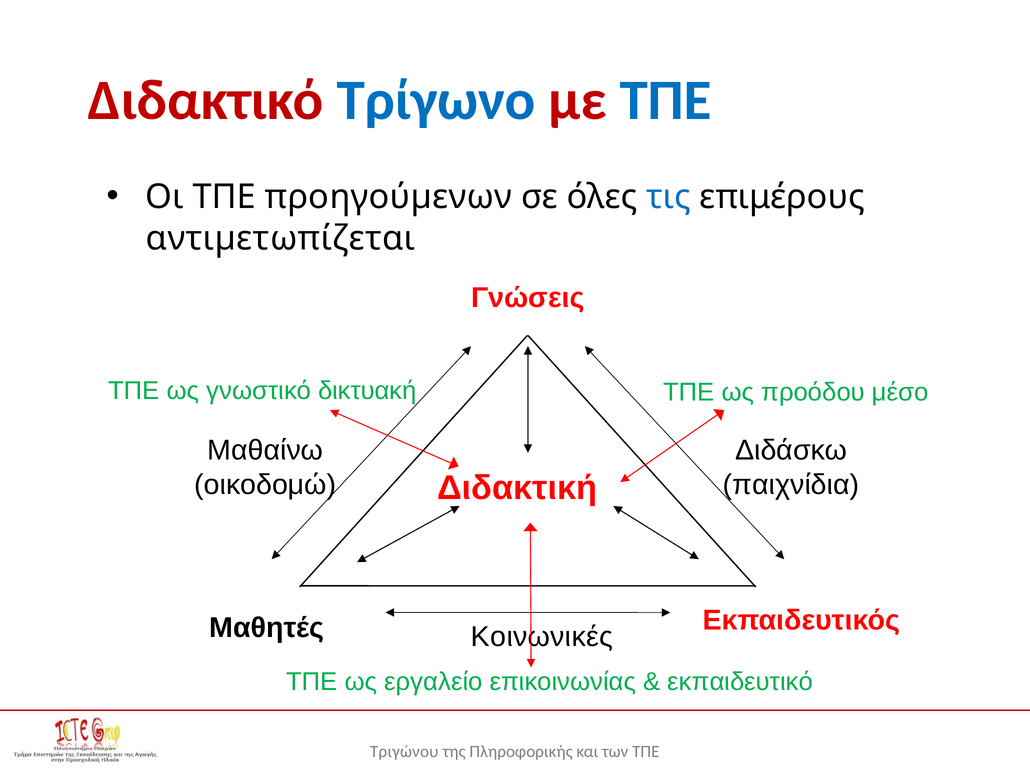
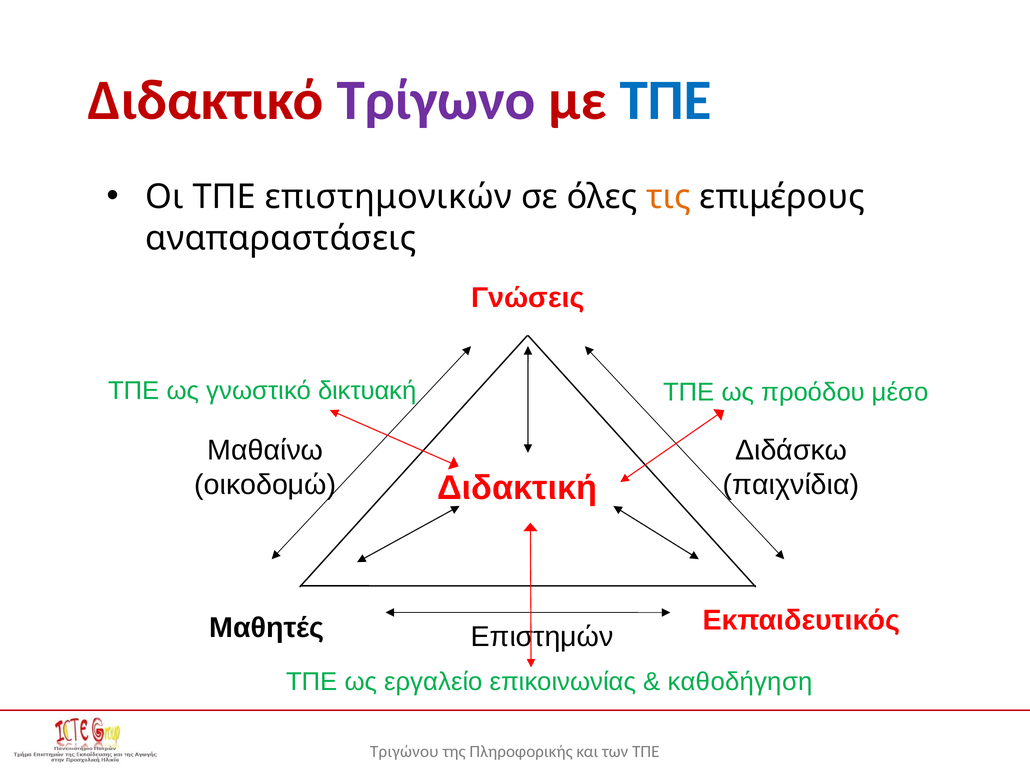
Τρίγωνο colour: blue -> purple
προηγούµενων: προηγούµενων -> επιστημονικών
τις colour: blue -> orange
αντιµετωπίζεται: αντιµετωπίζεται -> αναπαραστάσεις
Κοινωνικές: Κοινωνικές -> Επιστημών
εκπαιδευτικό: εκπαιδευτικό -> καθοδήγηση
